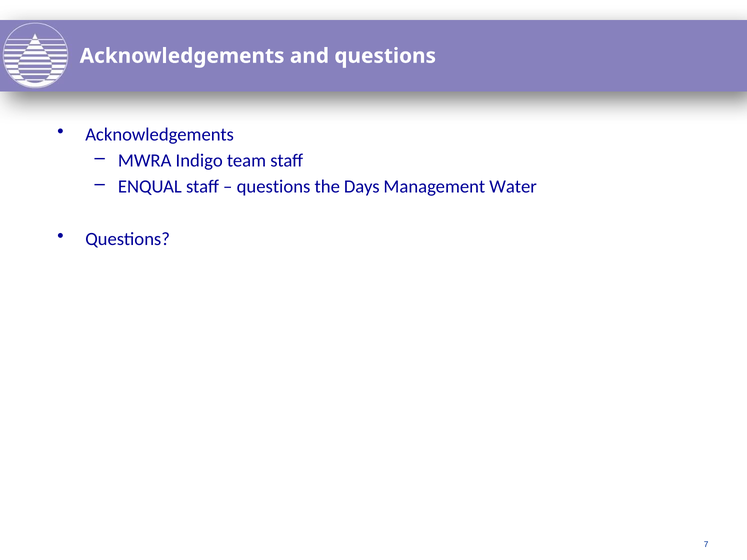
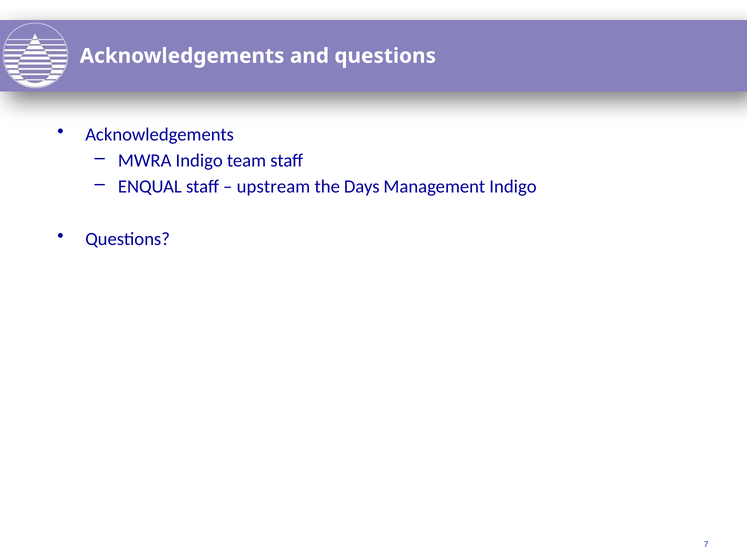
questions at (274, 187): questions -> upstream
Management Water: Water -> Indigo
